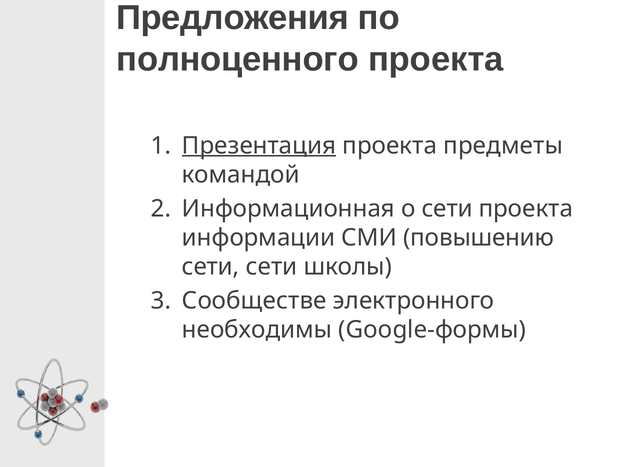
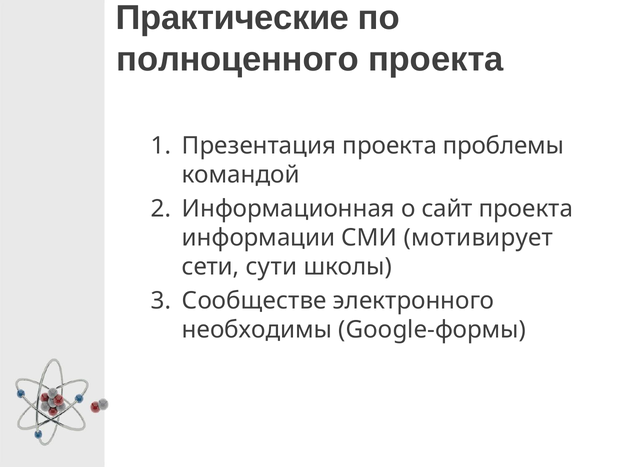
Предложения: Предложения -> Практические
Презентация underline: present -> none
предметы: предметы -> проблемы
о сети: сети -> сайт
повышению: повышению -> мотивирует
сети сети: сети -> сути
